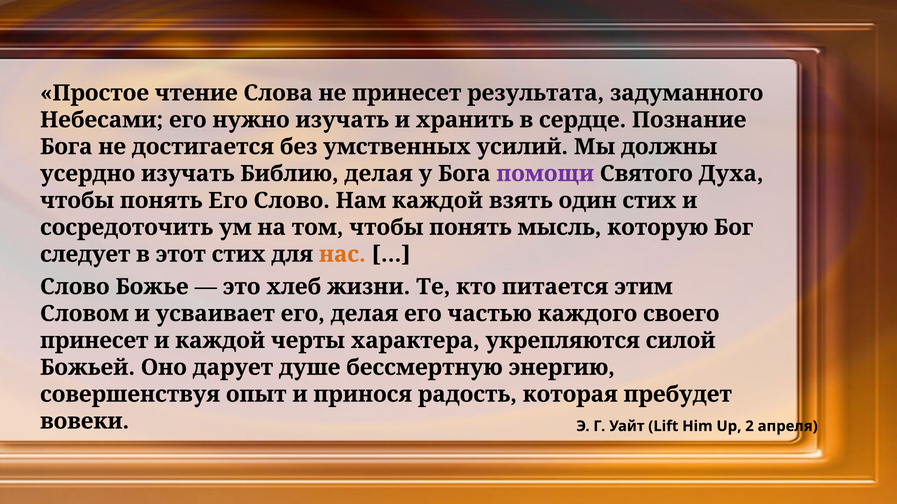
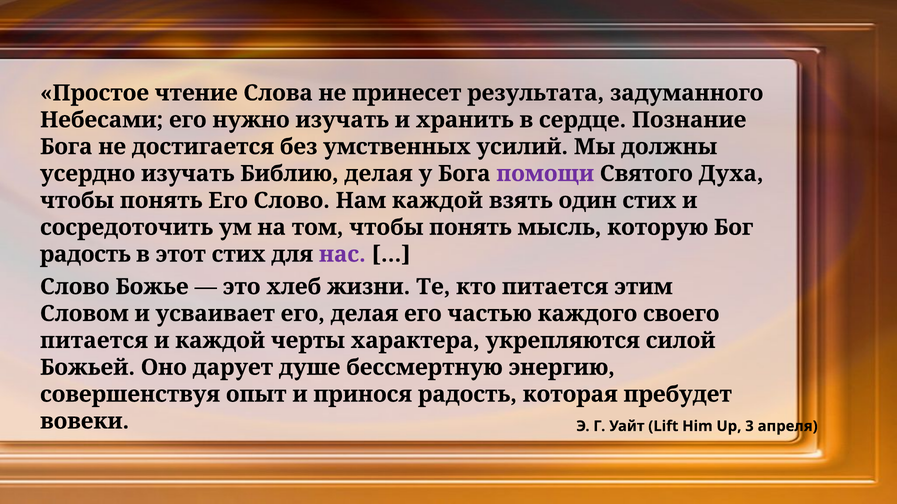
следует at (85, 255): следует -> радость
нас colour: orange -> purple
принесет at (94, 341): принесет -> питается
2: 2 -> 3
